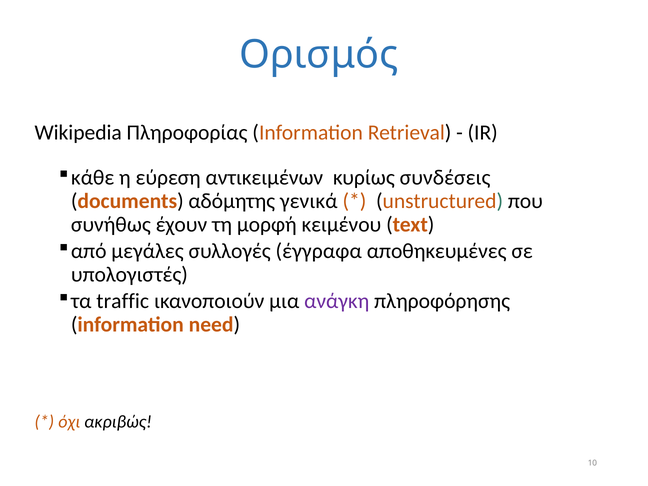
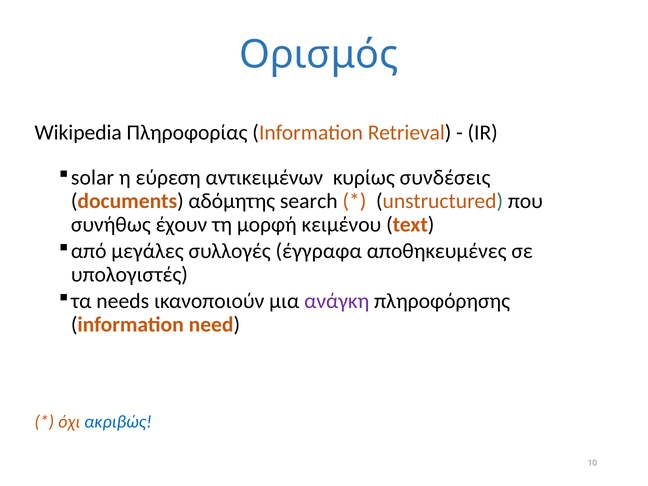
κάθε: κάθε -> solar
γενικά: γενικά -> search
traffic: traffic -> needs
ακριβώς colour: black -> blue
